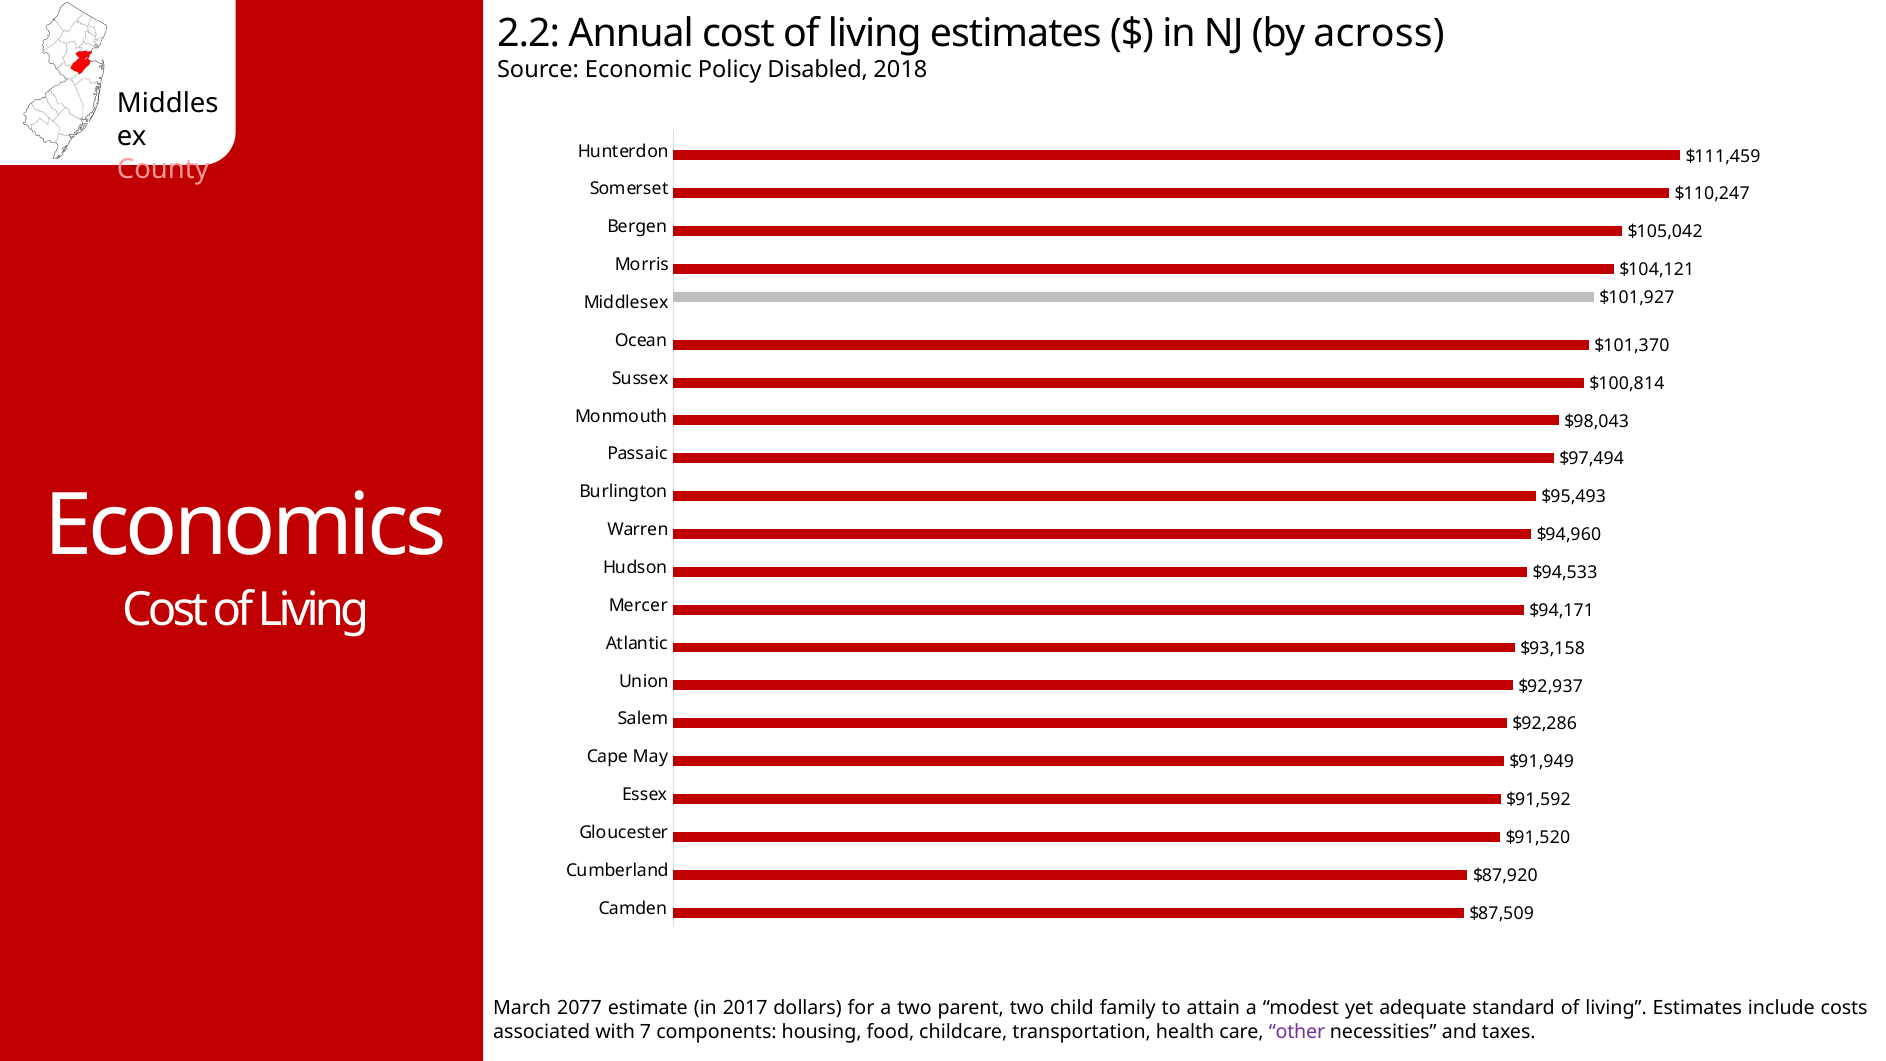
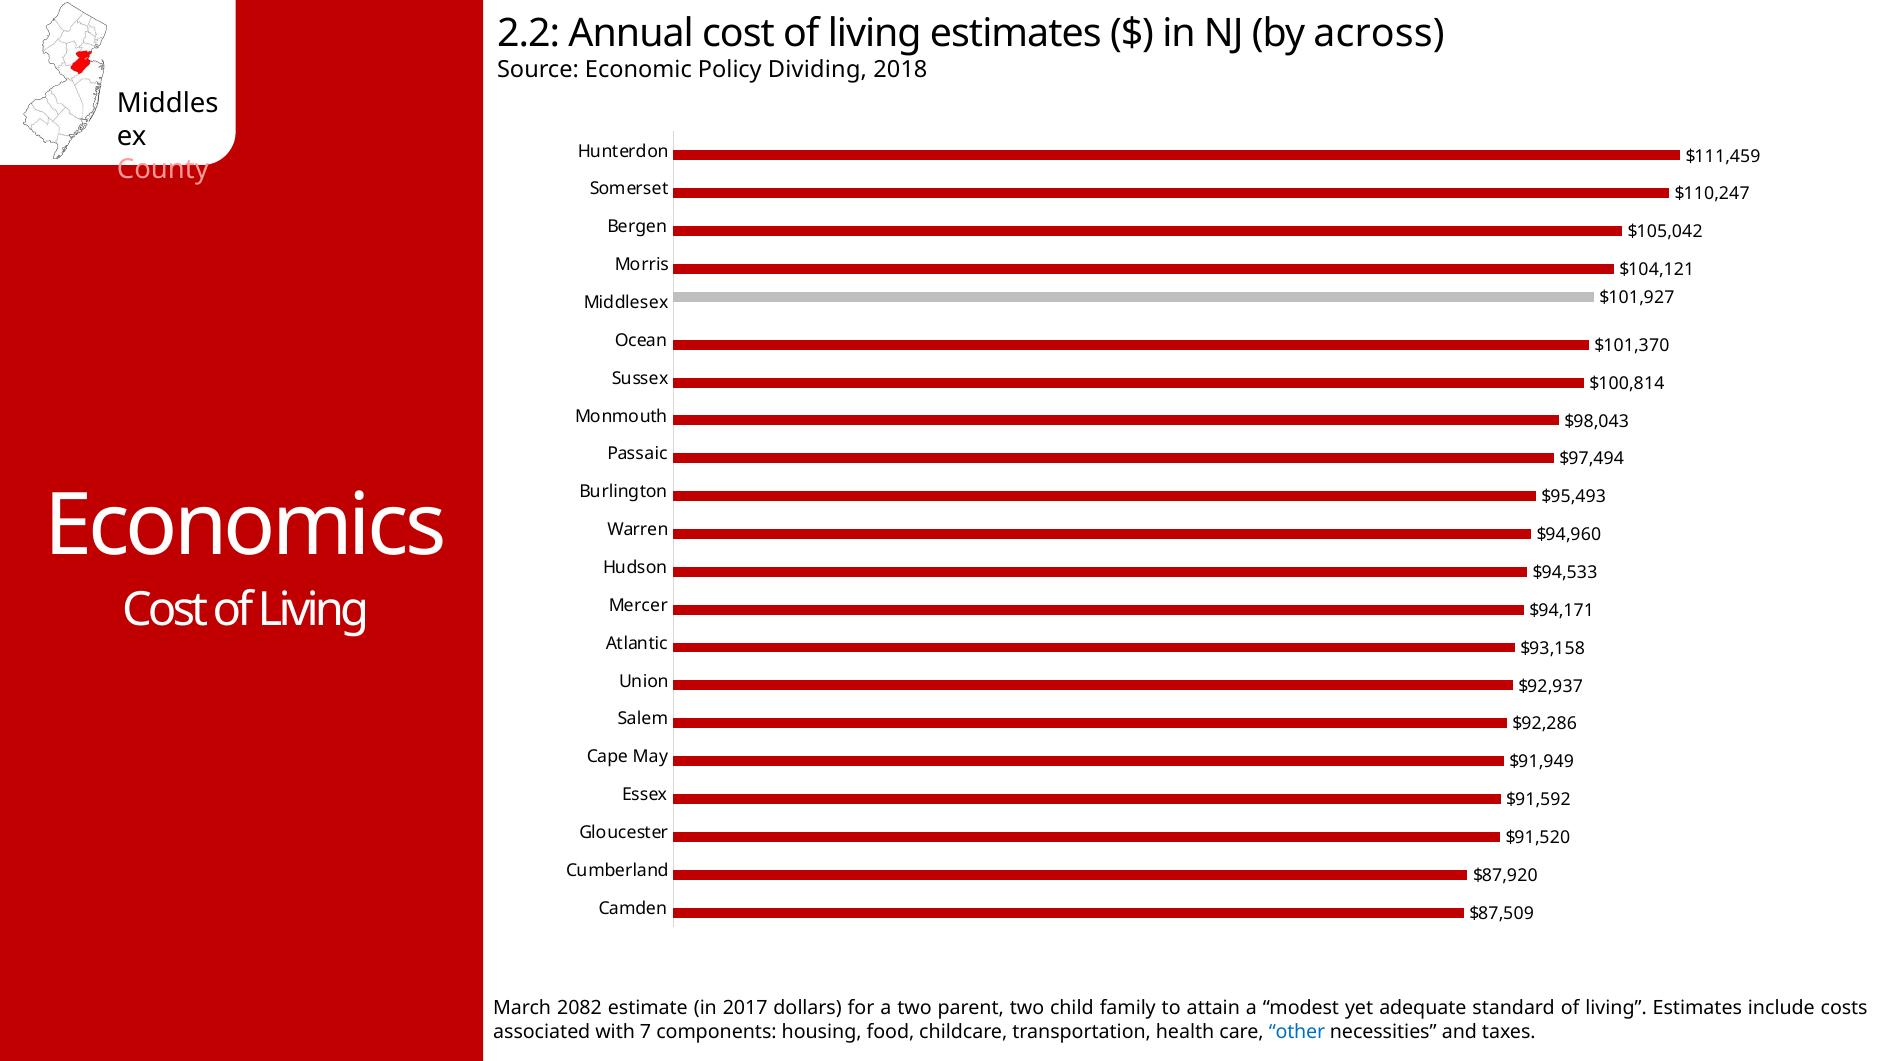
Disabled: Disabled -> Dividing
2077: 2077 -> 2082
other colour: purple -> blue
